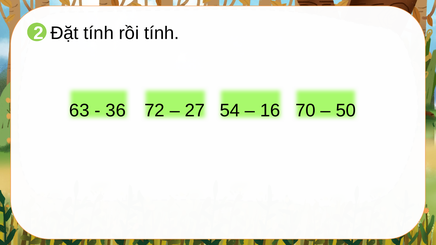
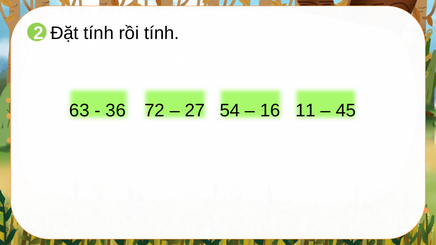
70: 70 -> 11
50: 50 -> 45
